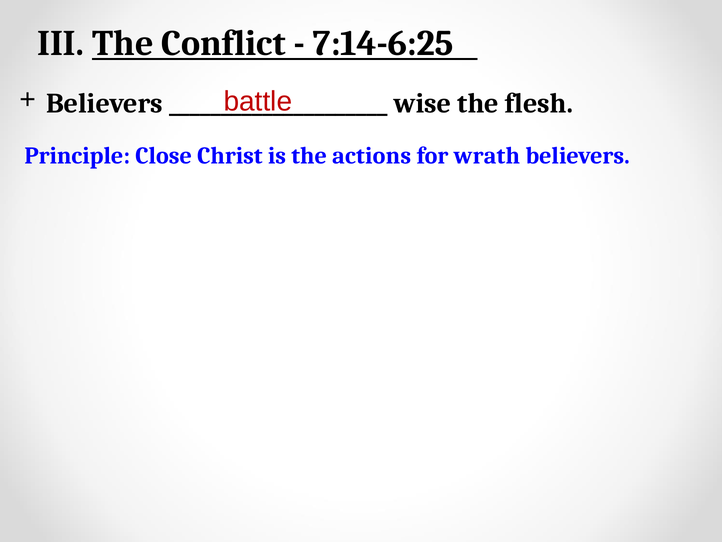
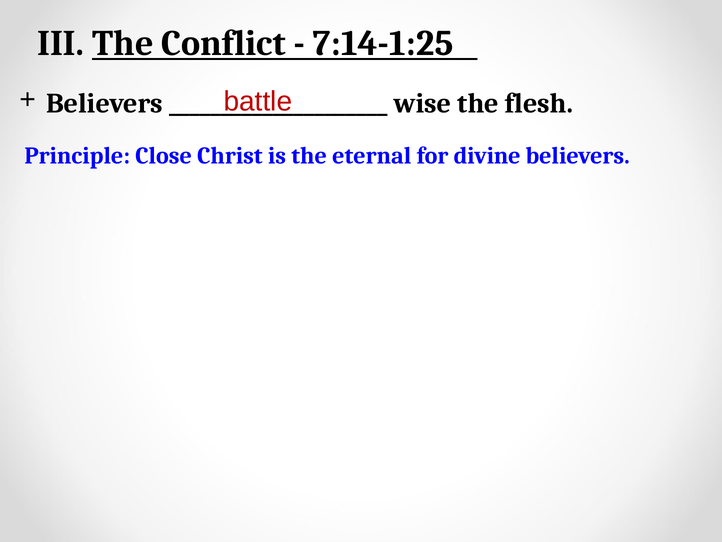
7:14-6:25: 7:14-6:25 -> 7:14-1:25
actions: actions -> eternal
wrath: wrath -> divine
